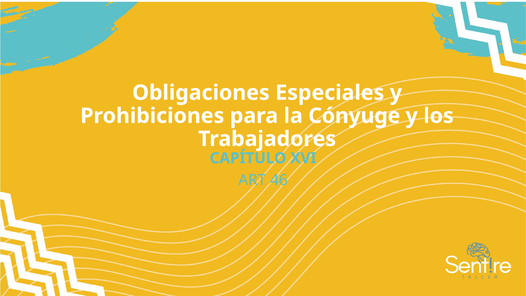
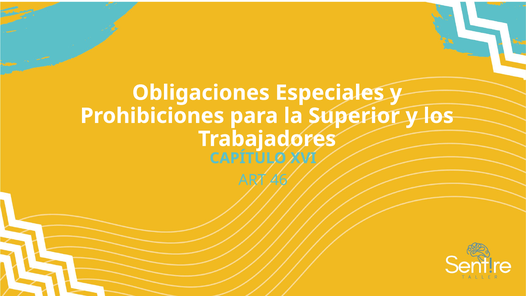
Cónyuge: Cónyuge -> Superior
